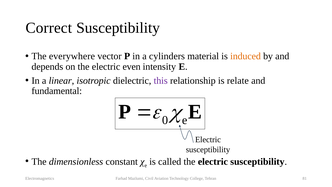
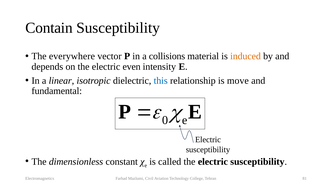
Correct: Correct -> Contain
cylinders: cylinders -> collisions
this colour: purple -> blue
relate: relate -> move
